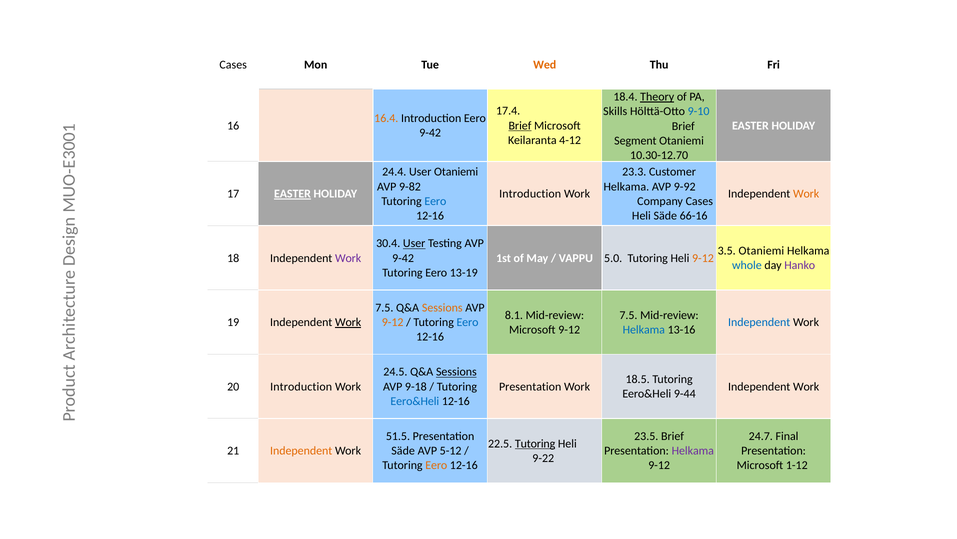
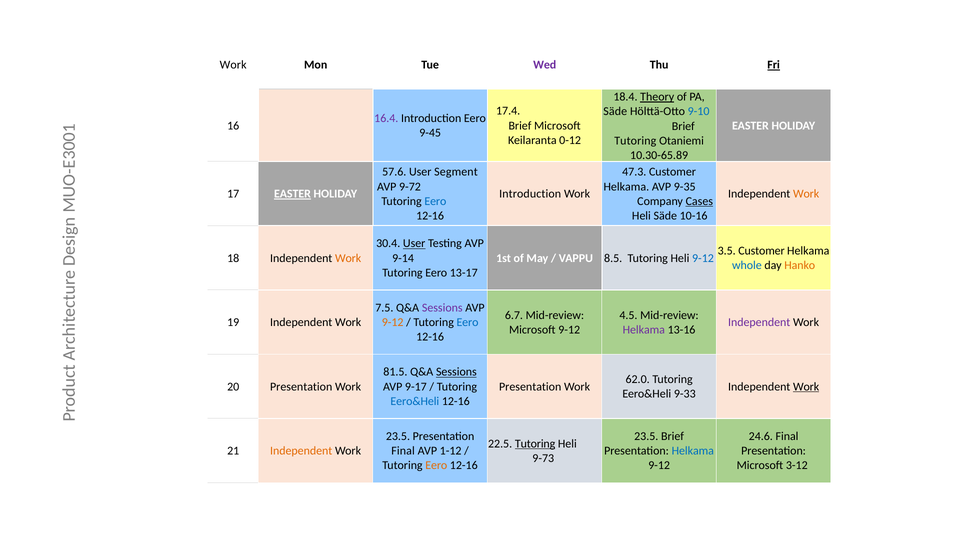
Cases at (233, 65): Cases -> Work
Wed colour: orange -> purple
Fri underline: none -> present
Skills at (615, 111): Skills -> Säde
16.4 colour: orange -> purple
Brief at (520, 125) underline: present -> none
9-42 at (430, 133): 9-42 -> 9-45
4-12: 4-12 -> 0-12
Segment at (635, 141): Segment -> Tutoring
10.30-12.70: 10.30-12.70 -> 10.30-65.89
24.4: 24.4 -> 57.6
User Otaniemi: Otaniemi -> Segment
23.3: 23.3 -> 47.3
9-82: 9-82 -> 9-72
9-92: 9-92 -> 9-35
Cases at (699, 201) underline: none -> present
66-16: 66-16 -> 10-16
3.5 Otaniemi: Otaniemi -> Customer
Work at (348, 258) colour: purple -> orange
9-42 at (403, 258): 9-42 -> 9-14
5.0: 5.0 -> 8.5
9-12 at (703, 258) colour: orange -> blue
Hanko colour: purple -> orange
13-19: 13-19 -> 13-17
Sessions at (442, 307) colour: orange -> purple
8.1: 8.1 -> 6.7
7.5 at (628, 315): 7.5 -> 4.5
Work at (348, 322) underline: present -> none
Independent at (759, 322) colour: blue -> purple
Helkama at (644, 329) colour: blue -> purple
24.5: 24.5 -> 81.5
18.5: 18.5 -> 62.0
20 Introduction: Introduction -> Presentation
9-18: 9-18 -> 9-17
Work at (806, 386) underline: none -> present
9-44: 9-44 -> 9-33
51.5 at (398, 436): 51.5 -> 23.5
24.7: 24.7 -> 24.6
Säde at (403, 450): Säde -> Final
5-12: 5-12 -> 1-12
Helkama at (693, 450) colour: purple -> blue
9-22: 9-22 -> 9-73
1-12: 1-12 -> 3-12
